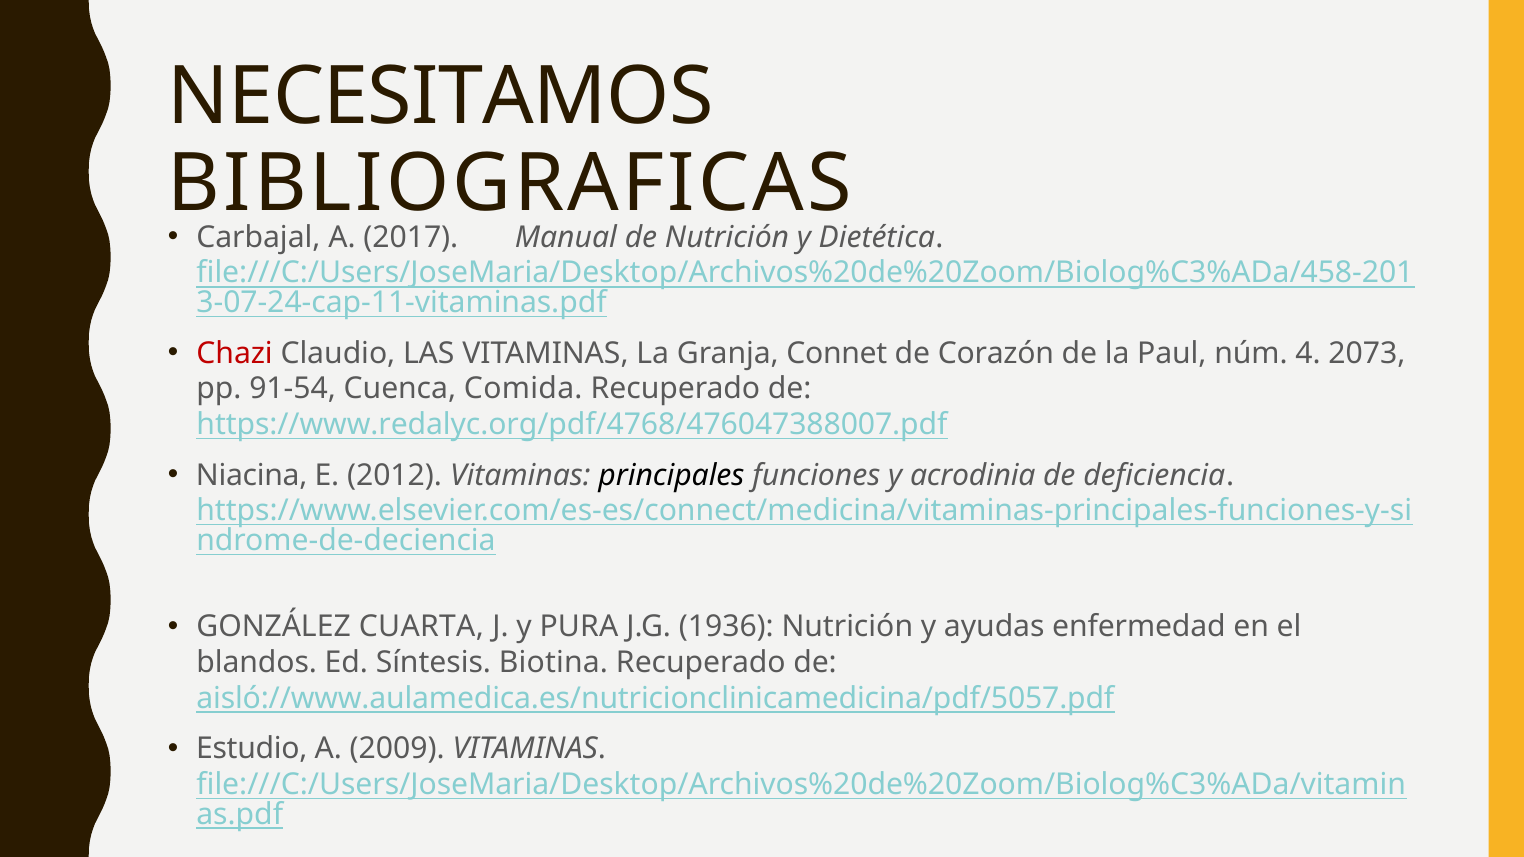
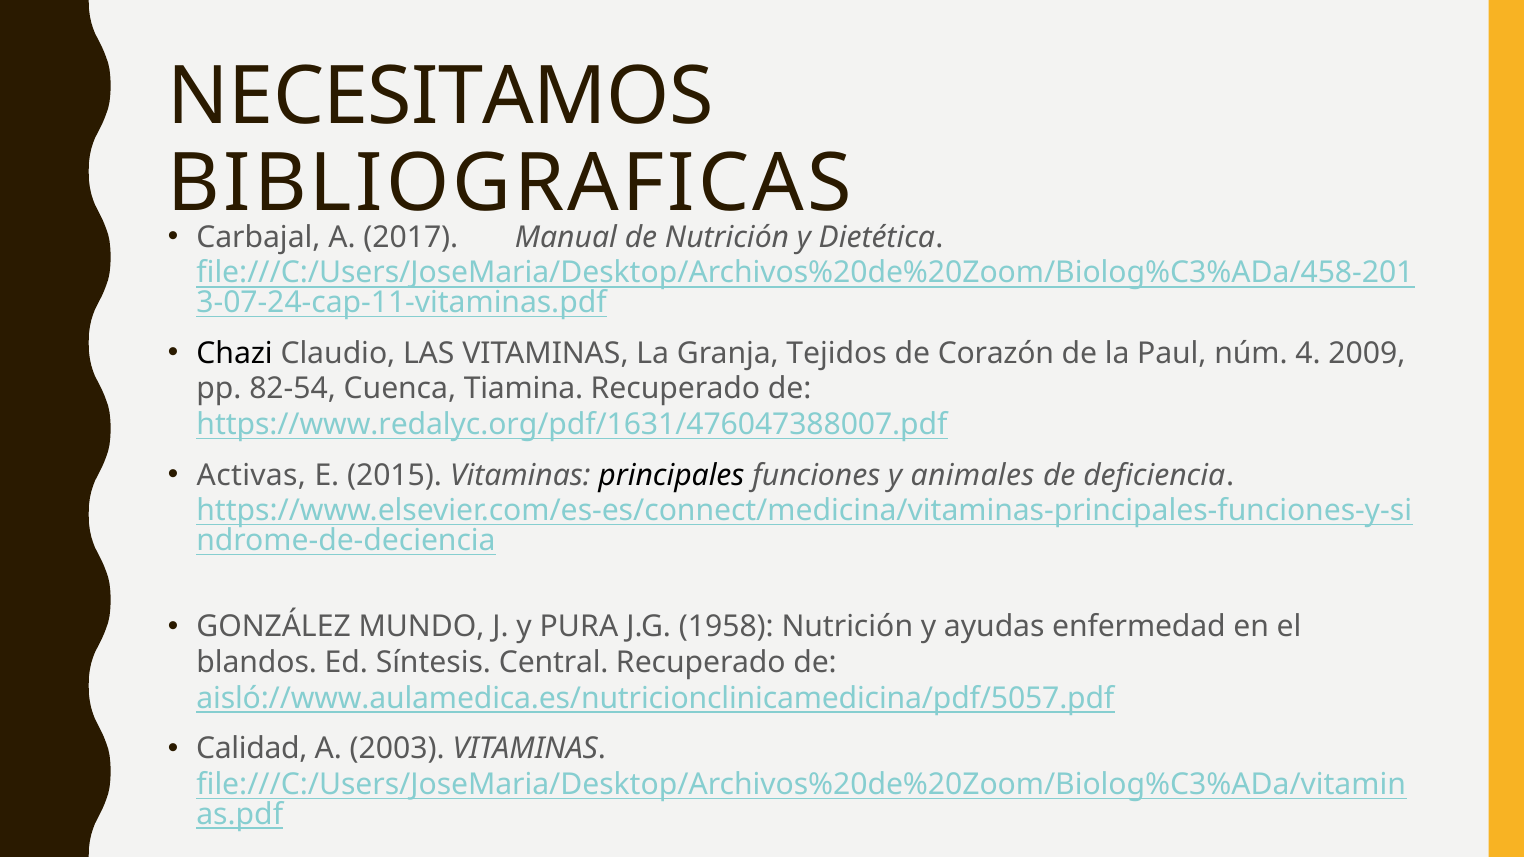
Chazi colour: red -> black
Connet: Connet -> Tejidos
2073: 2073 -> 2009
91-54: 91-54 -> 82-54
Comida: Comida -> Tiamina
https://www.redalyc.org/pdf/4768/476047388007.pdf: https://www.redalyc.org/pdf/4768/476047388007.pdf -> https://www.redalyc.org/pdf/1631/476047388007.pdf
Niacina: Niacina -> Activas
2012: 2012 -> 2015
acrodinia: acrodinia -> animales
CUARTA: CUARTA -> MUNDO
1936: 1936 -> 1958
Biotina: Biotina -> Central
Estudio: Estudio -> Calidad
2009: 2009 -> 2003
